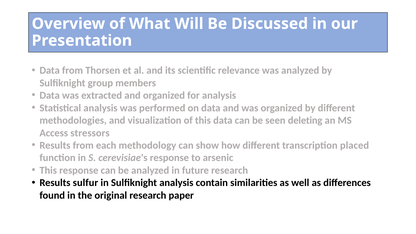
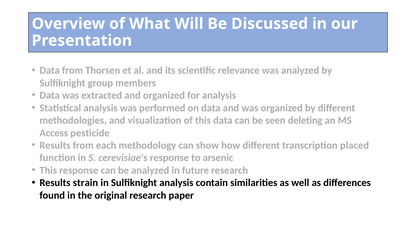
stressors: stressors -> pesticide
sulfur: sulfur -> strain
